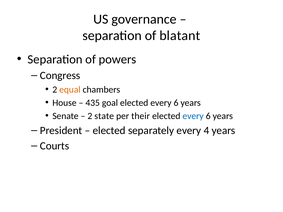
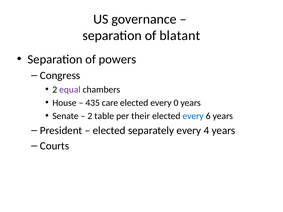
equal colour: orange -> purple
goal: goal -> care
6 at (176, 103): 6 -> 0
state: state -> table
